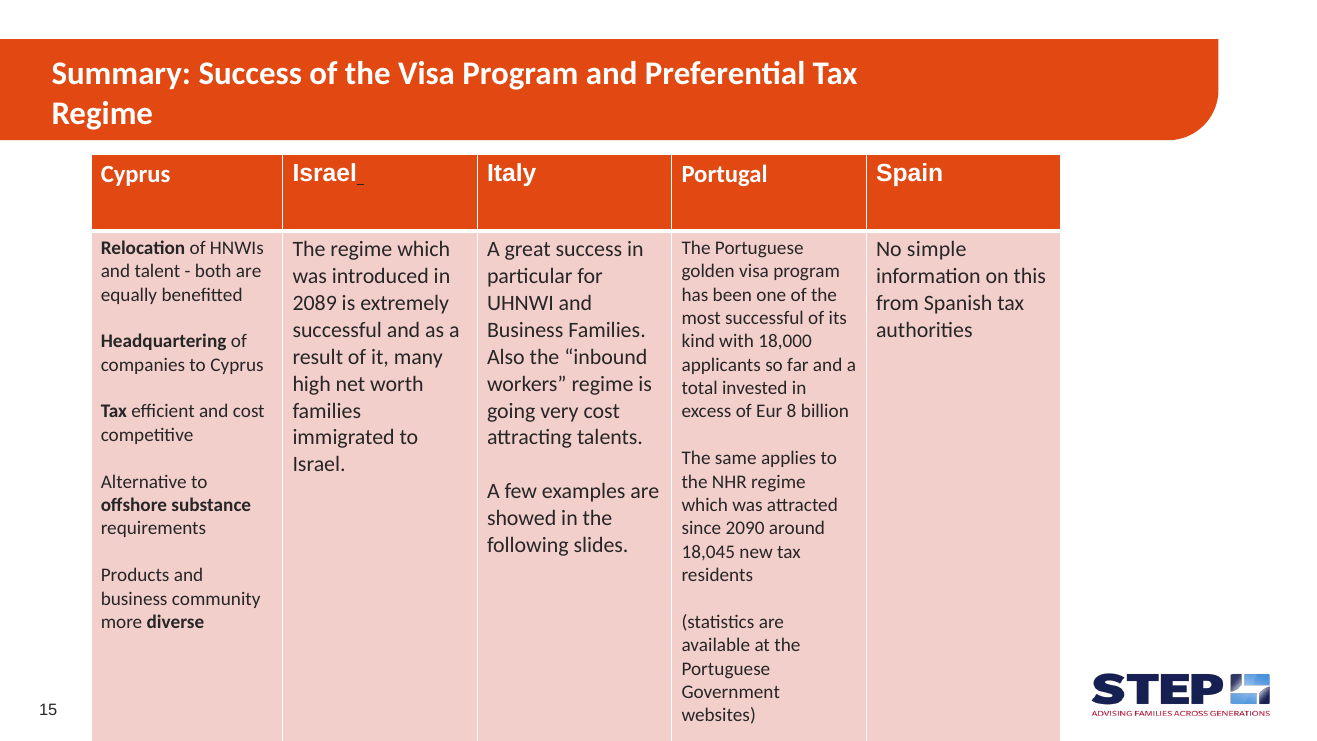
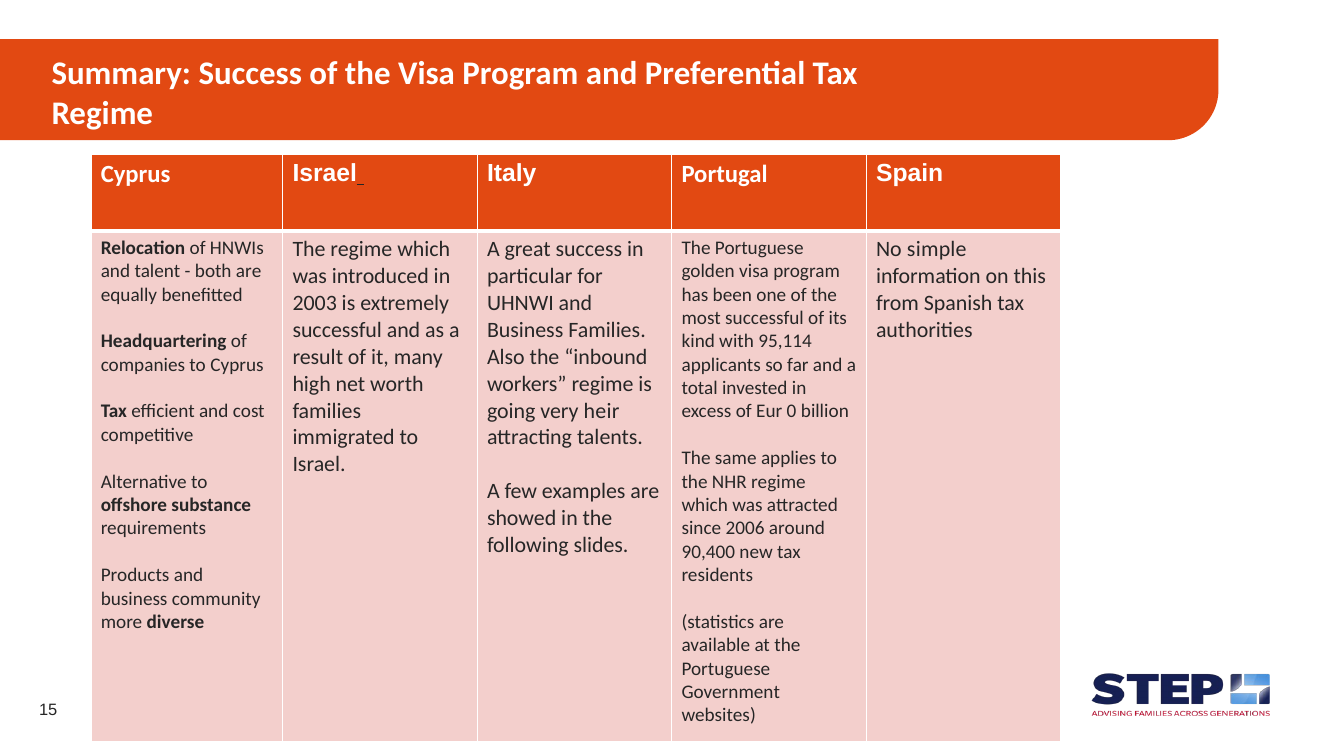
2089: 2089 -> 2003
18,000: 18,000 -> 95,114
very cost: cost -> heir
8: 8 -> 0
2090: 2090 -> 2006
18,045: 18,045 -> 90,400
